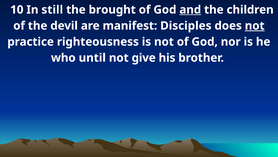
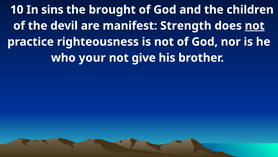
still: still -> sins
and underline: present -> none
Disciples: Disciples -> Strength
until: until -> your
